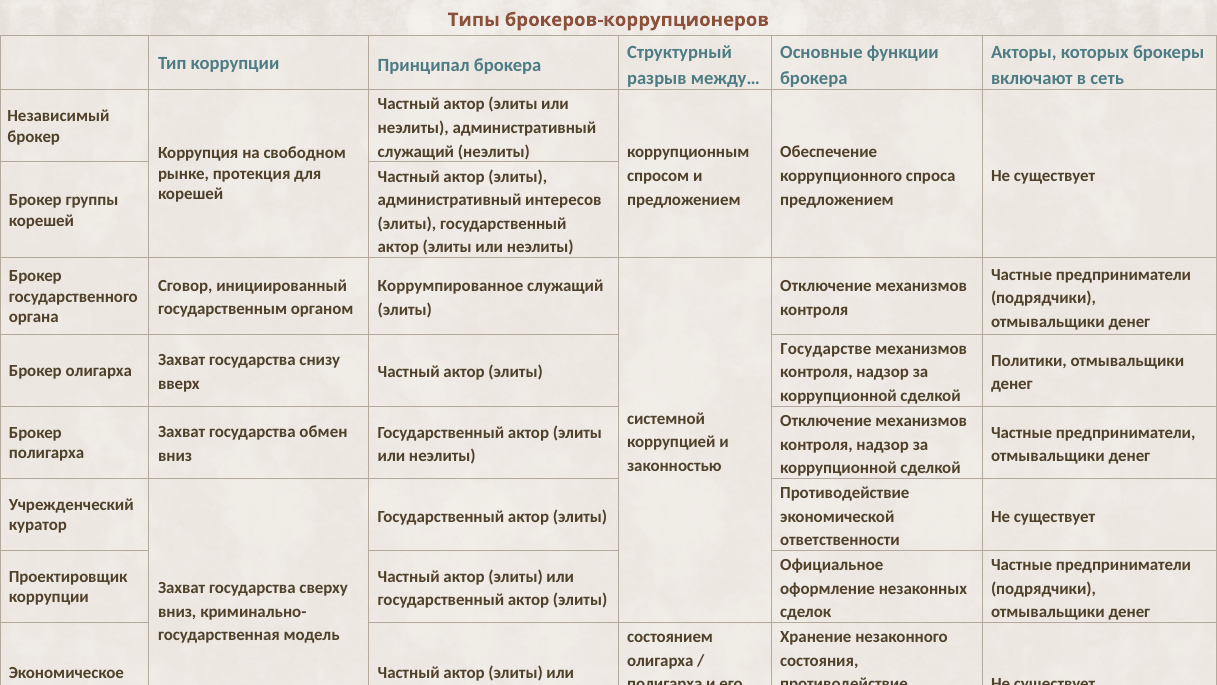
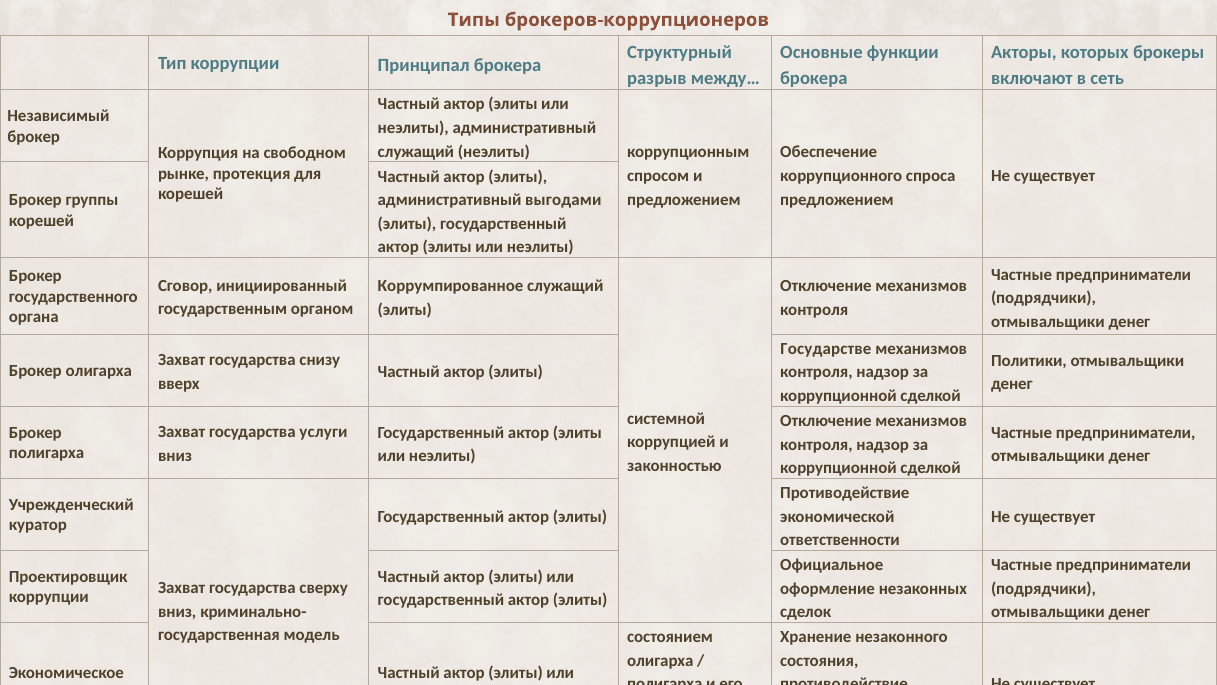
интересов: интересов -> выгодами
обмен: обмен -> услуги
